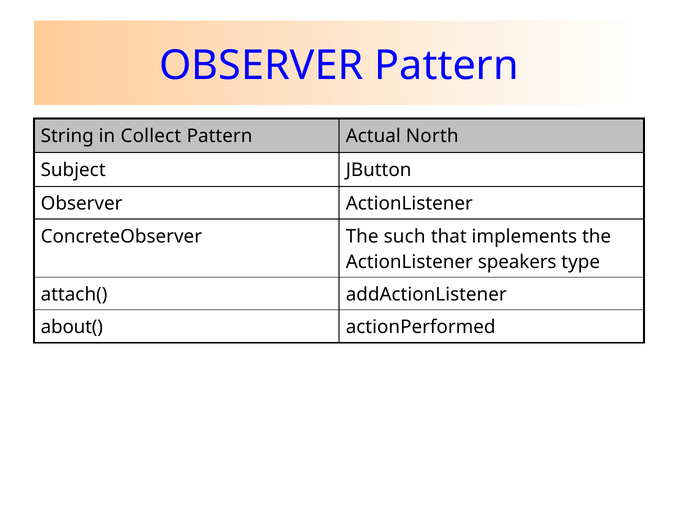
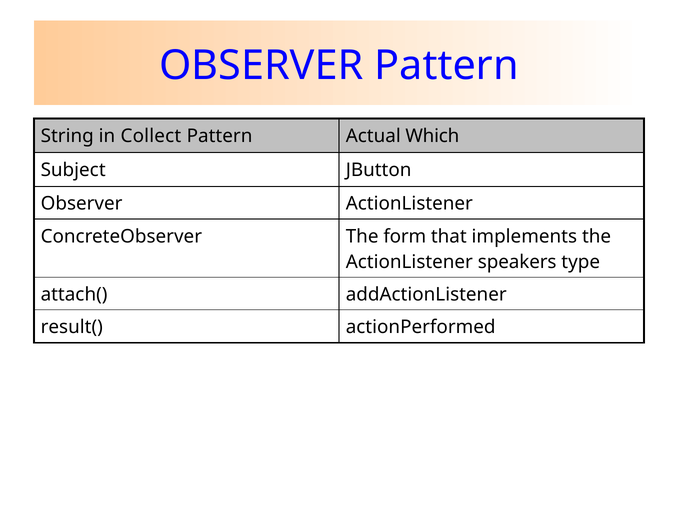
North: North -> Which
such: such -> form
about(: about( -> result(
